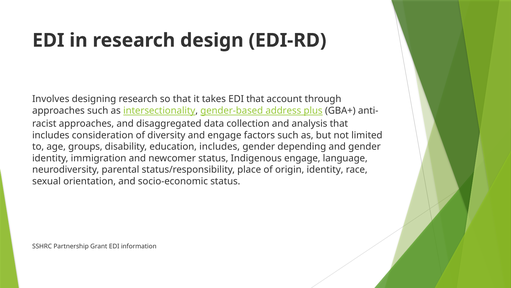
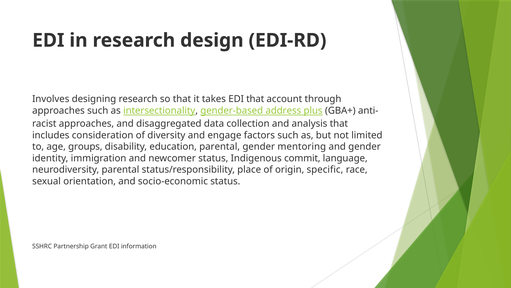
education includes: includes -> parental
depending: depending -> mentoring
Indigenous engage: engage -> commit
origin identity: identity -> specific
